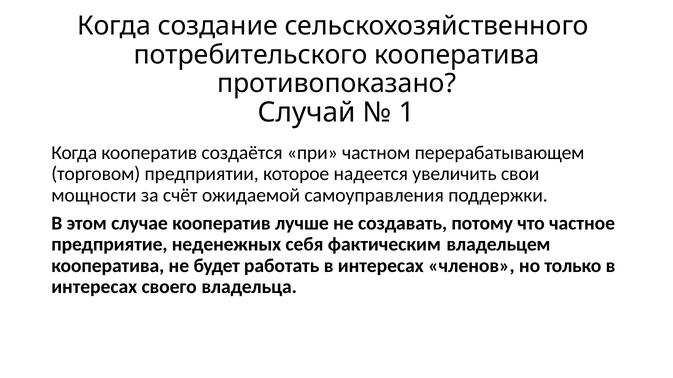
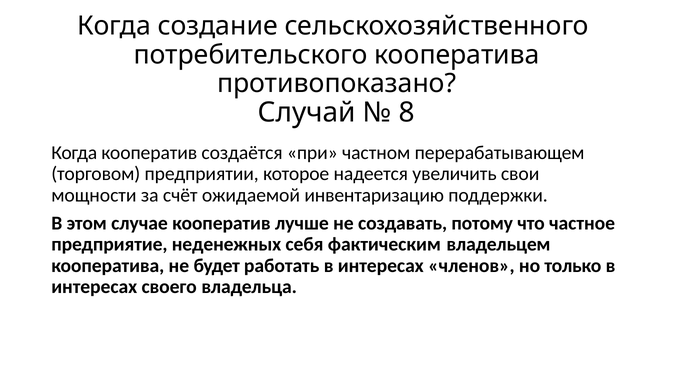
1: 1 -> 8
самоуправления: самоуправления -> инвентаризацию
